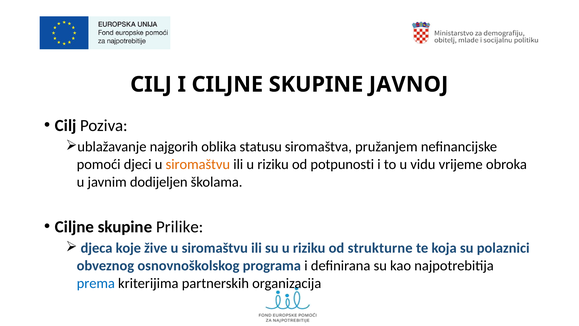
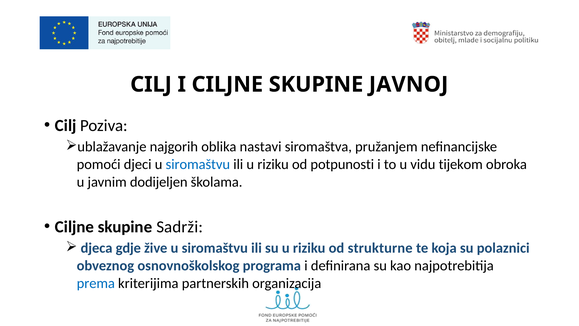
statusu: statusu -> nastavi
siromaštvu at (198, 164) colour: orange -> blue
vrijeme: vrijeme -> tijekom
Prilike: Prilike -> Sadrži
koje: koje -> gdje
